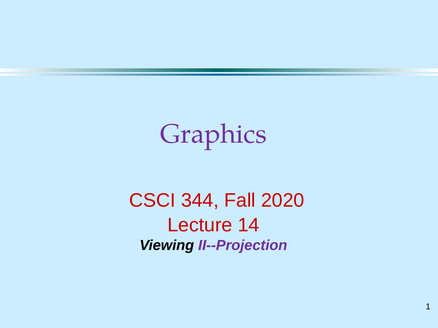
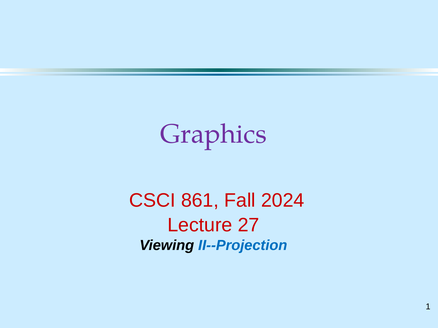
344: 344 -> 861
2020: 2020 -> 2024
14: 14 -> 27
II--Projection colour: purple -> blue
